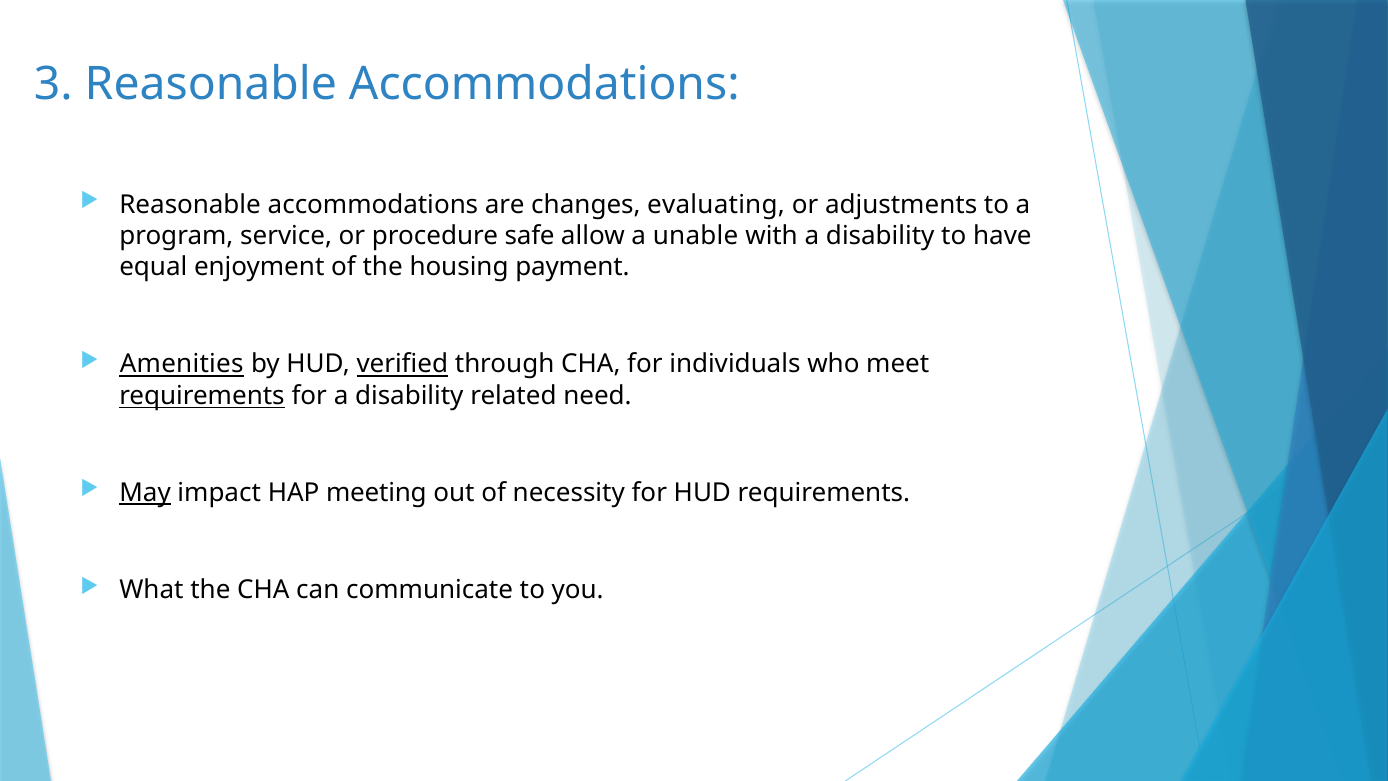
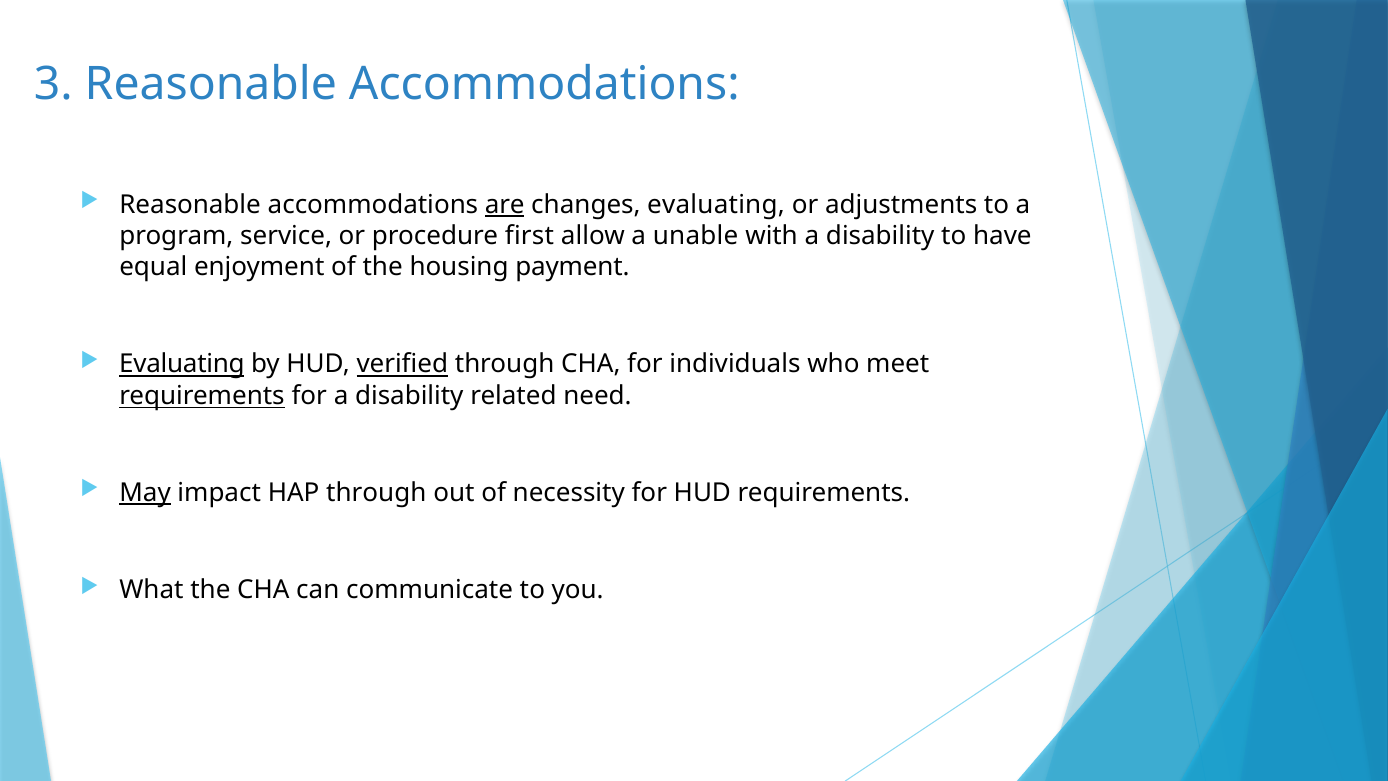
are underline: none -> present
safe: safe -> first
Amenities at (182, 364): Amenities -> Evaluating
HAP meeting: meeting -> through
